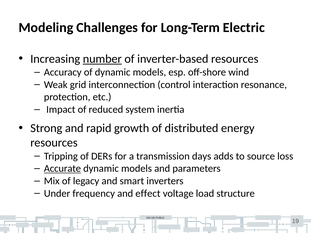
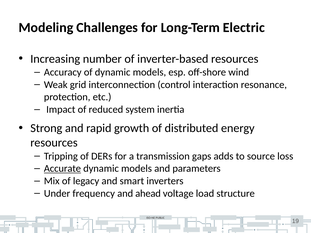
number underline: present -> none
days: days -> gaps
effect: effect -> ahead
